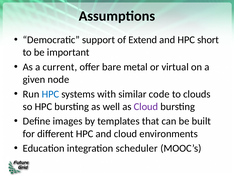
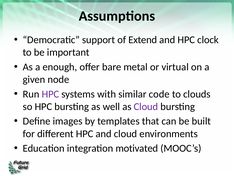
short: short -> clock
current: current -> enough
HPC at (50, 94) colour: blue -> purple
scheduler: scheduler -> motivated
